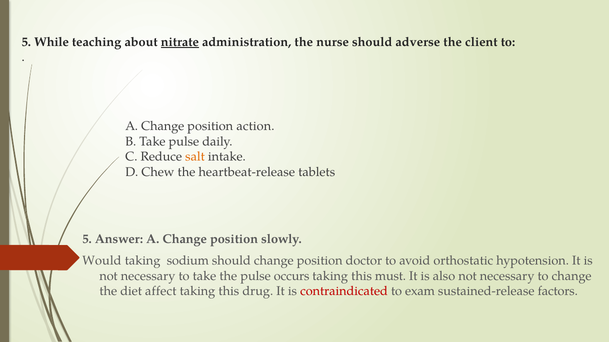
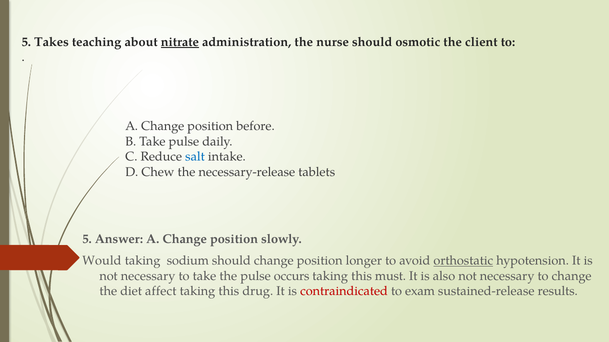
While: While -> Takes
adverse: adverse -> osmotic
action: action -> before
salt colour: orange -> blue
heartbeat-release: heartbeat-release -> necessary-release
doctor: doctor -> longer
orthostatic underline: none -> present
factors: factors -> results
